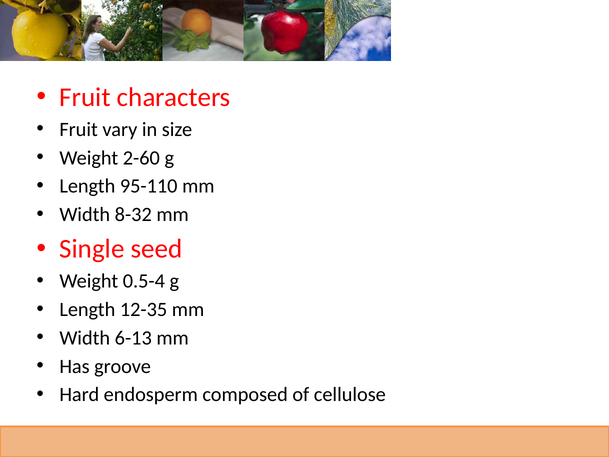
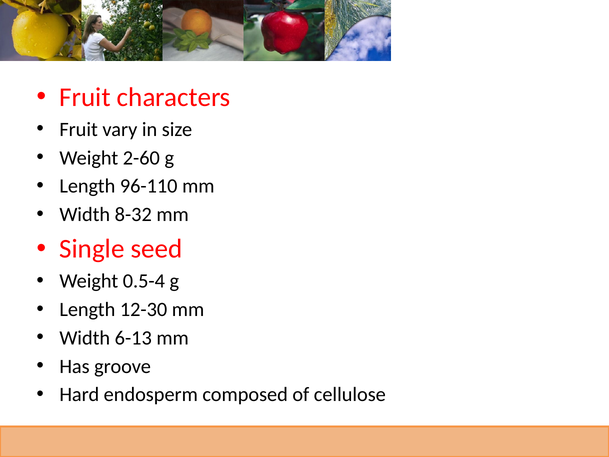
95-110: 95-110 -> 96-110
12-35: 12-35 -> 12-30
